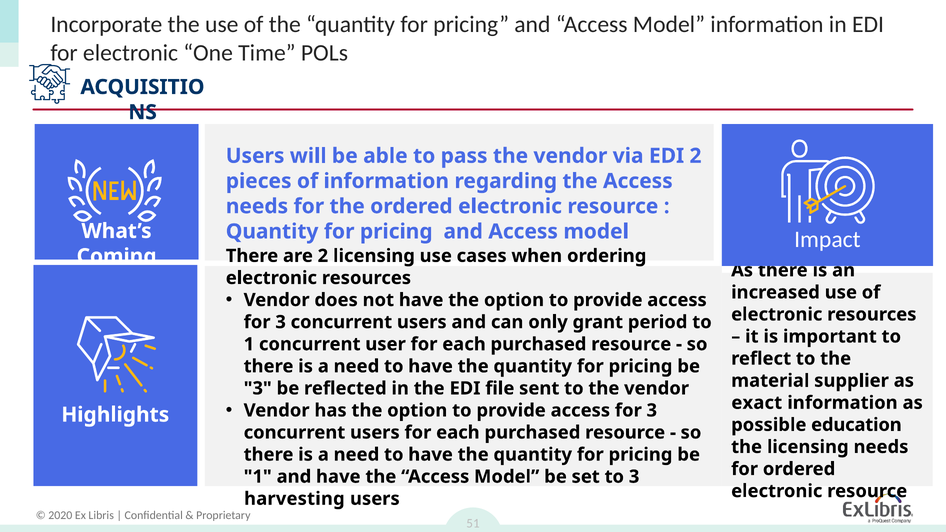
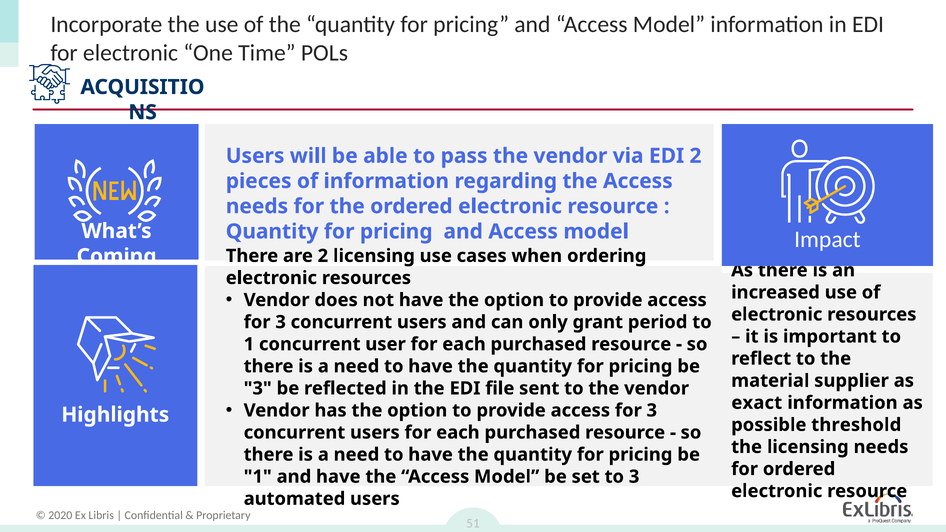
education: education -> threshold
harvesting: harvesting -> automated
